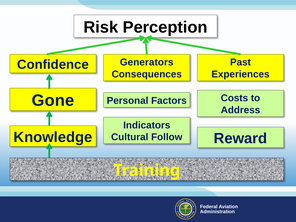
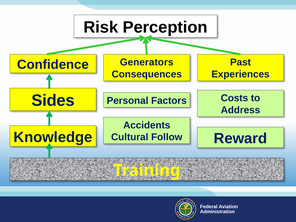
Gone: Gone -> Sides
Indicators: Indicators -> Accidents
